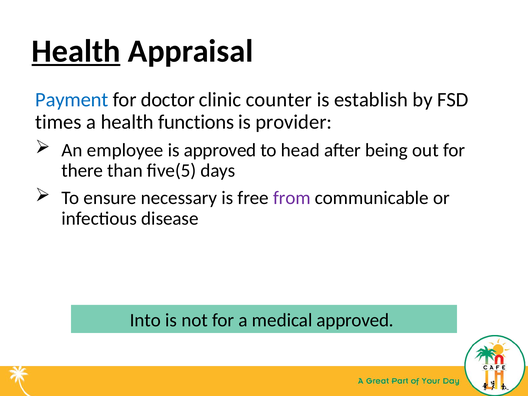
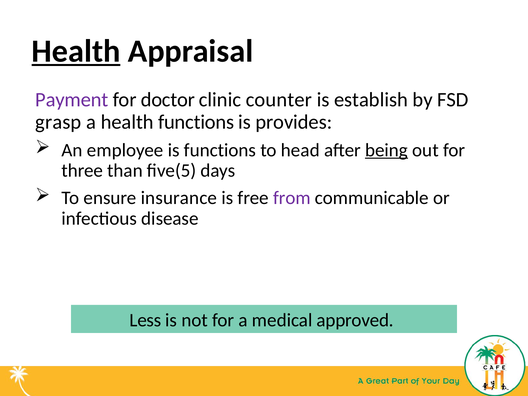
Payment colour: blue -> purple
times: times -> grasp
provider: provider -> provides
is approved: approved -> functions
being underline: none -> present
there: there -> three
necessary: necessary -> insurance
Into: Into -> Less
